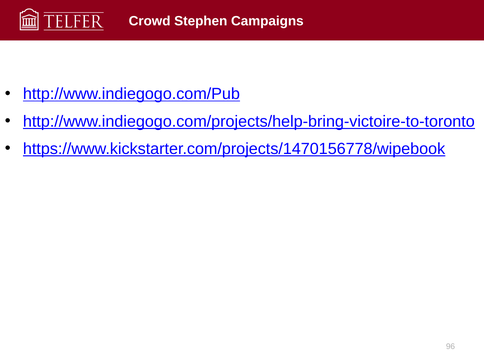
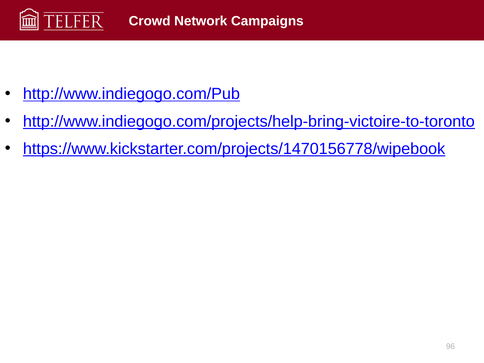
Stephen: Stephen -> Network
